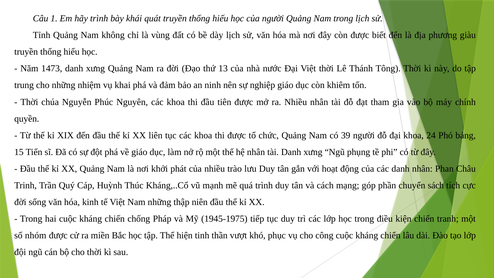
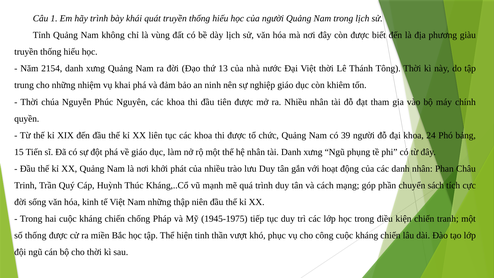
1473: 1473 -> 2154
số nhóm: nhóm -> thống
